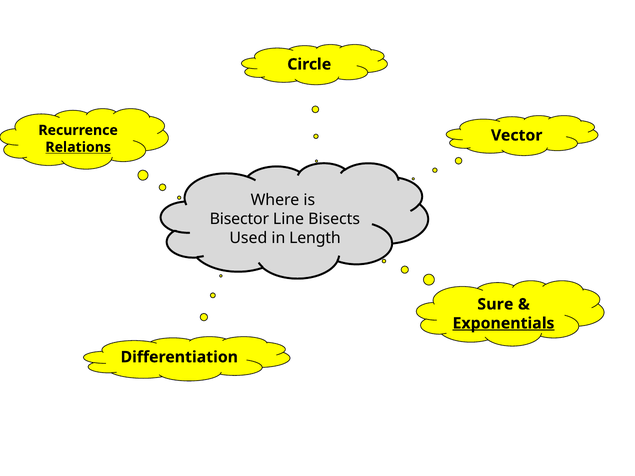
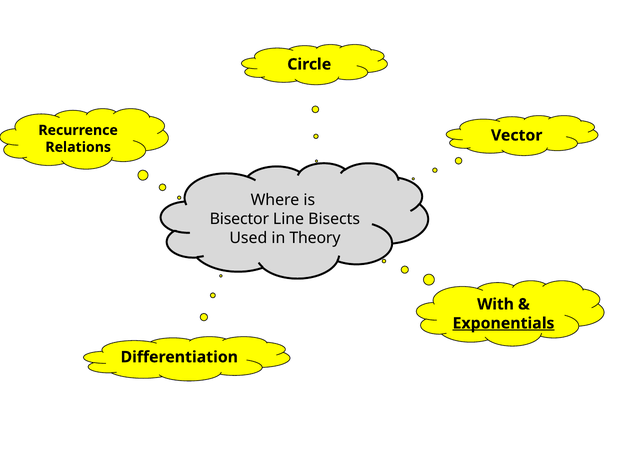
Relations underline: present -> none
Length: Length -> Theory
Sure: Sure -> With
